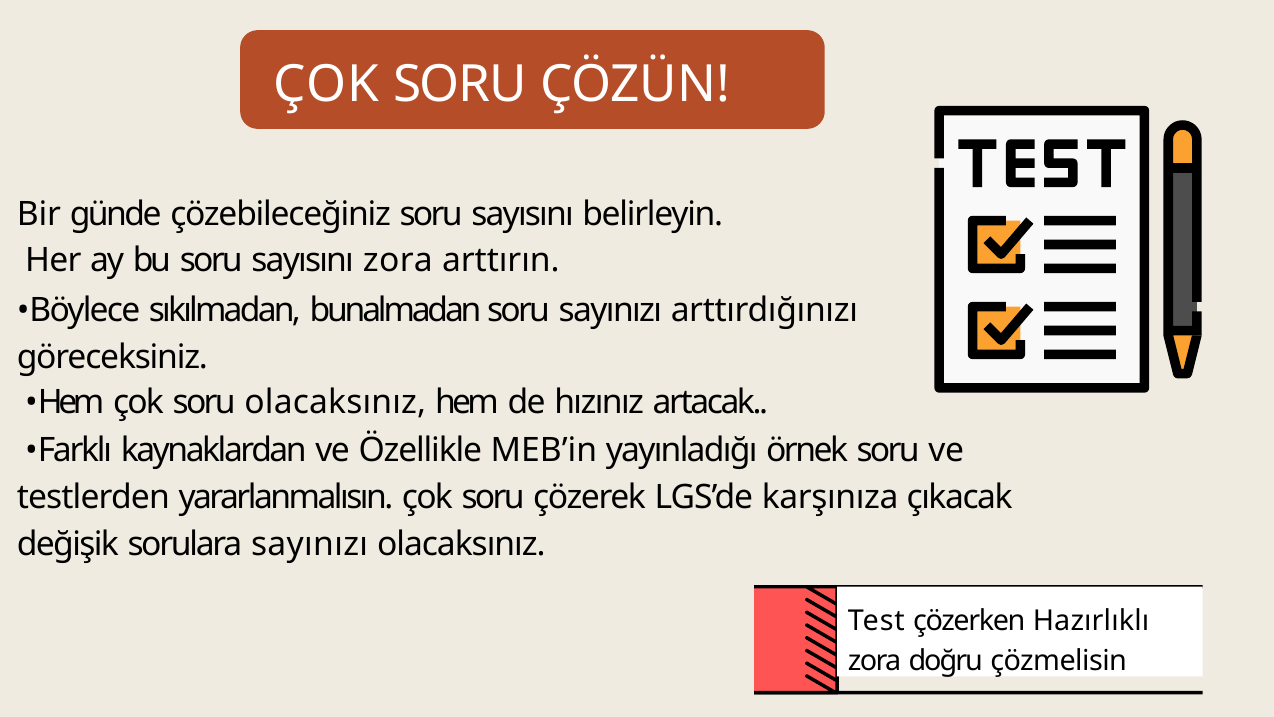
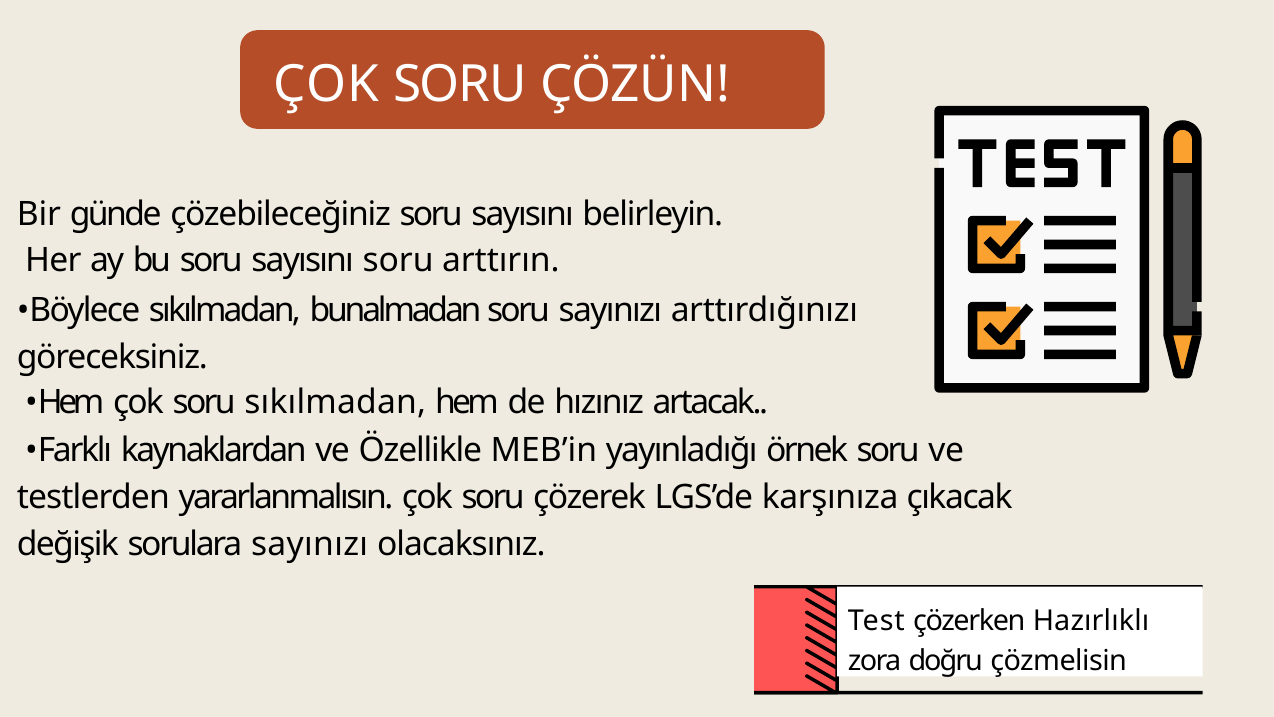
sayısını zora: zora -> soru
soru olacaksınız: olacaksınız -> sıkılmadan
